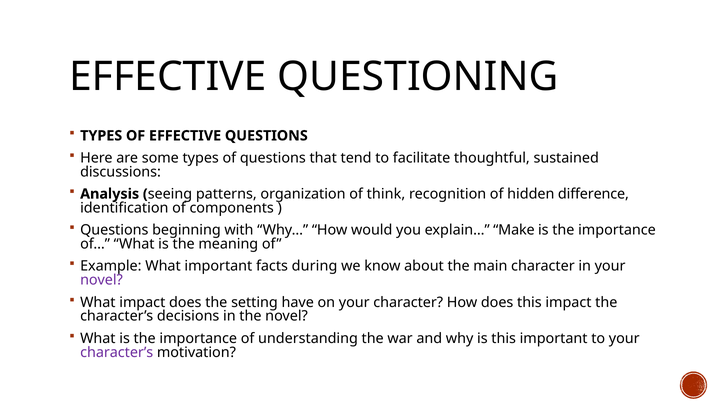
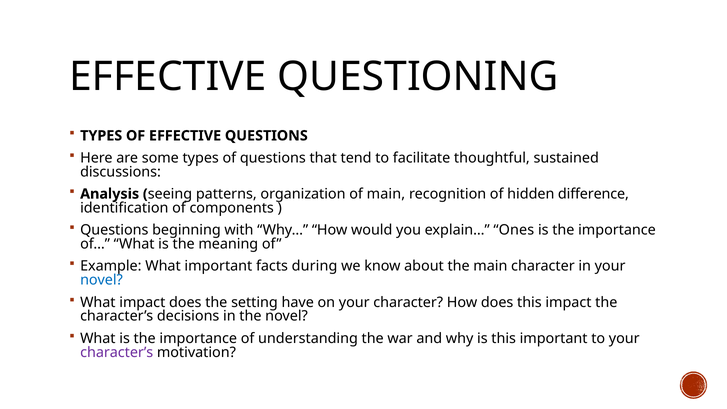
of think: think -> main
Make: Make -> Ones
novel at (101, 280) colour: purple -> blue
